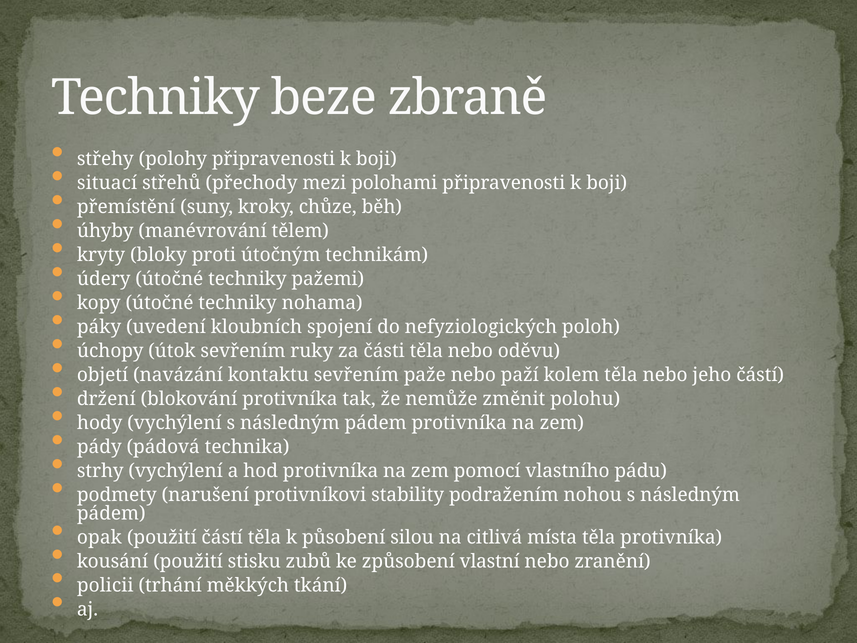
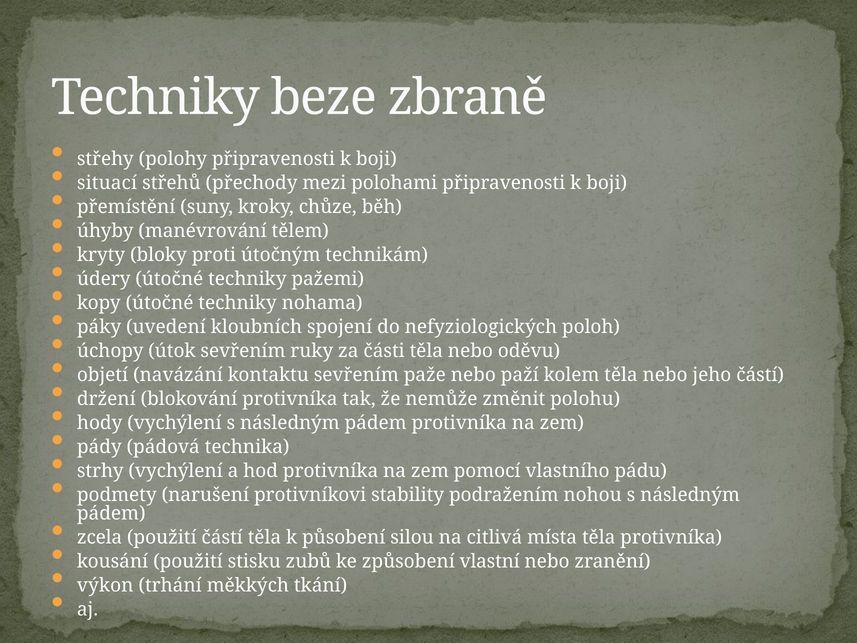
opak: opak -> zcela
policii: policii -> výkon
